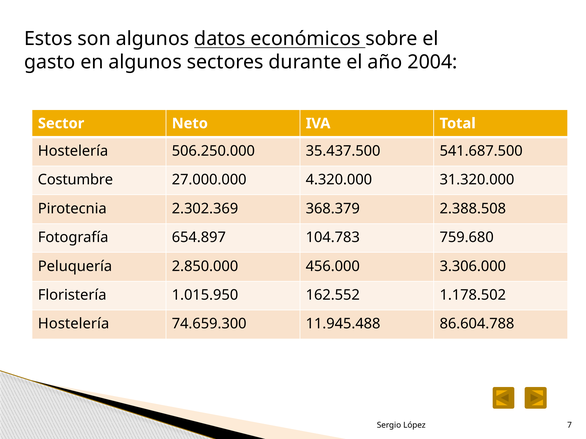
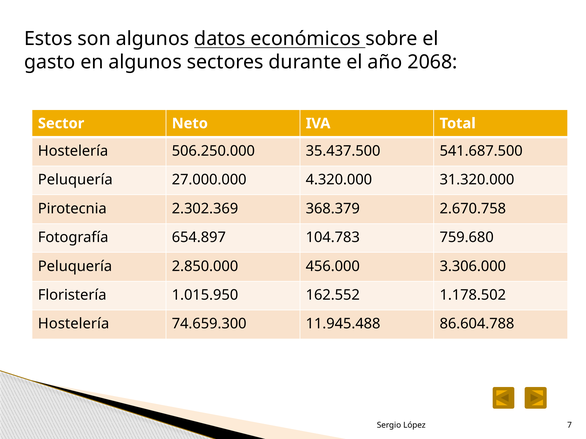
2004: 2004 -> 2068
Costumbre at (75, 180): Costumbre -> Peluquería
2.388.508: 2.388.508 -> 2.670.758
